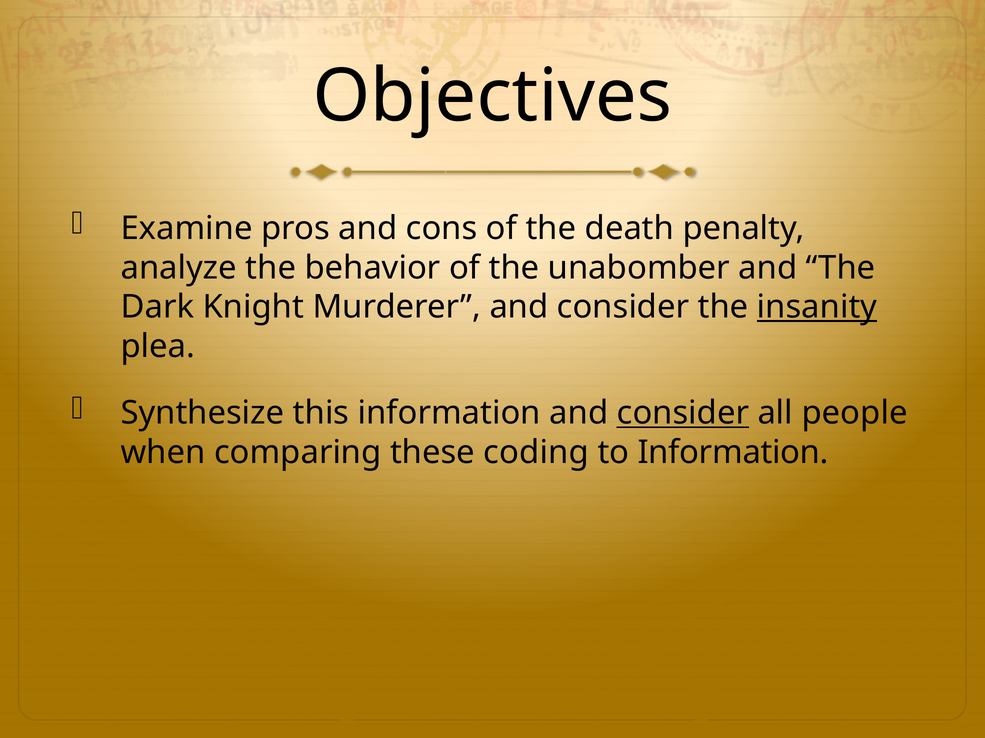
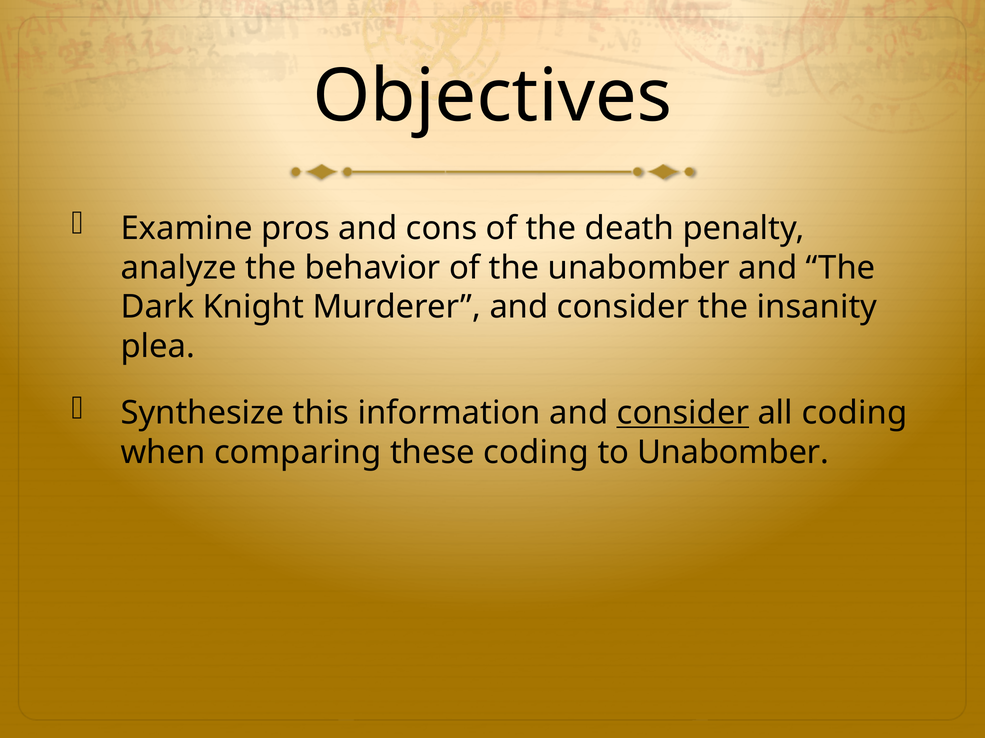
insanity underline: present -> none
all people: people -> coding
to Information: Information -> Unabomber
